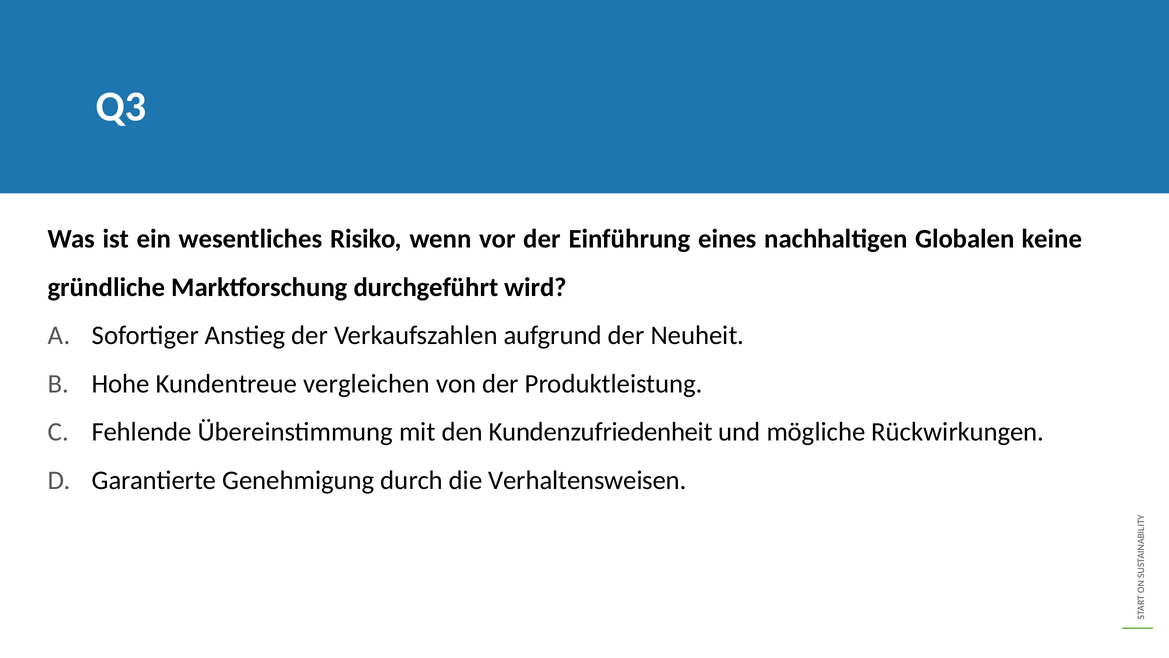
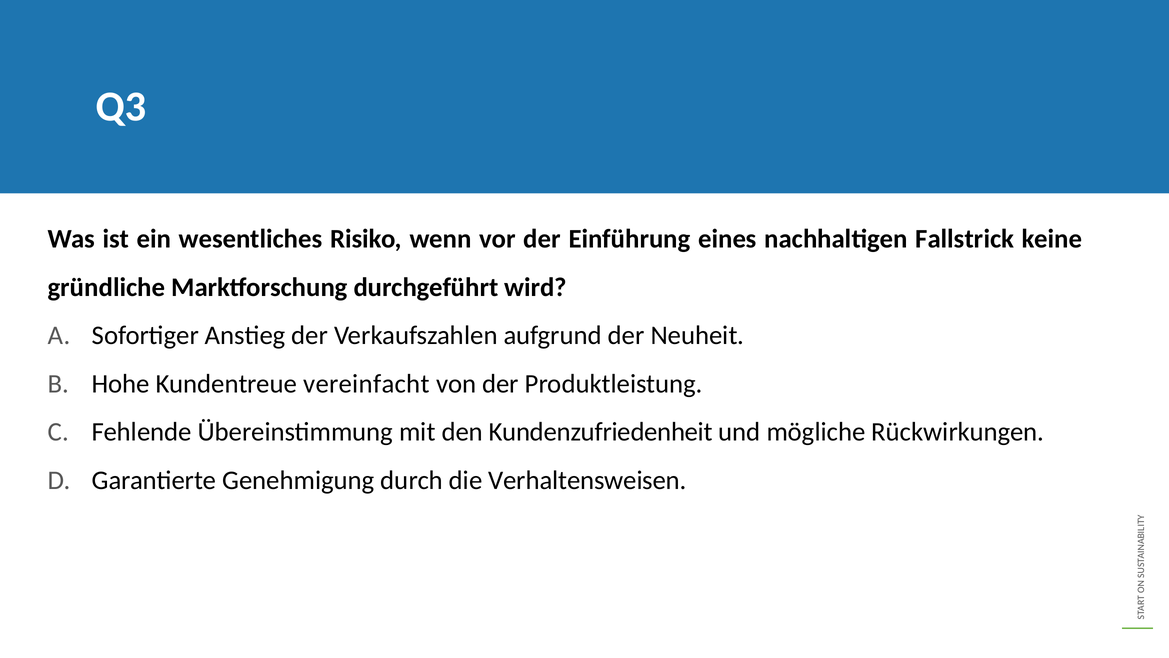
Globalen: Globalen -> Fallstrick
vergleichen: vergleichen -> vereinfacht
